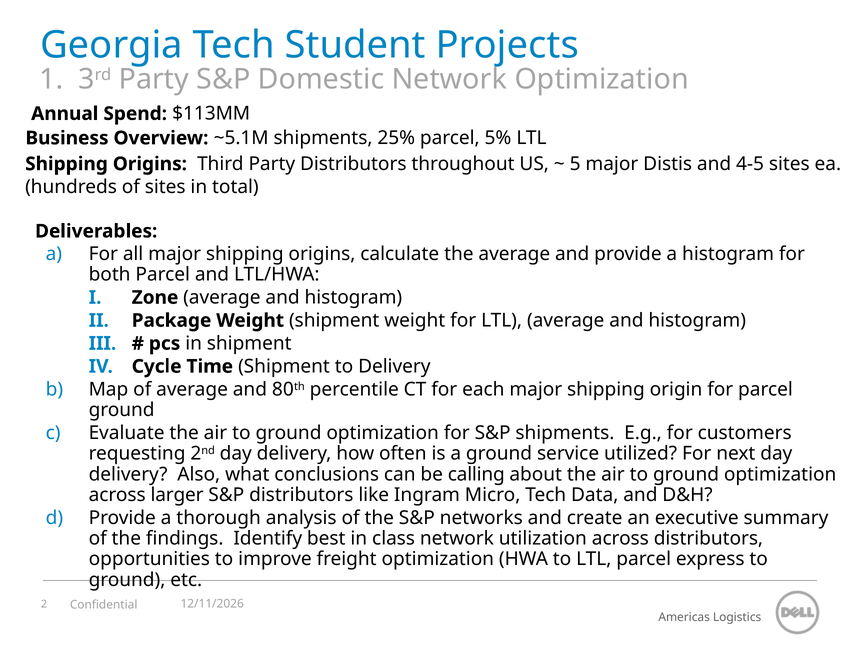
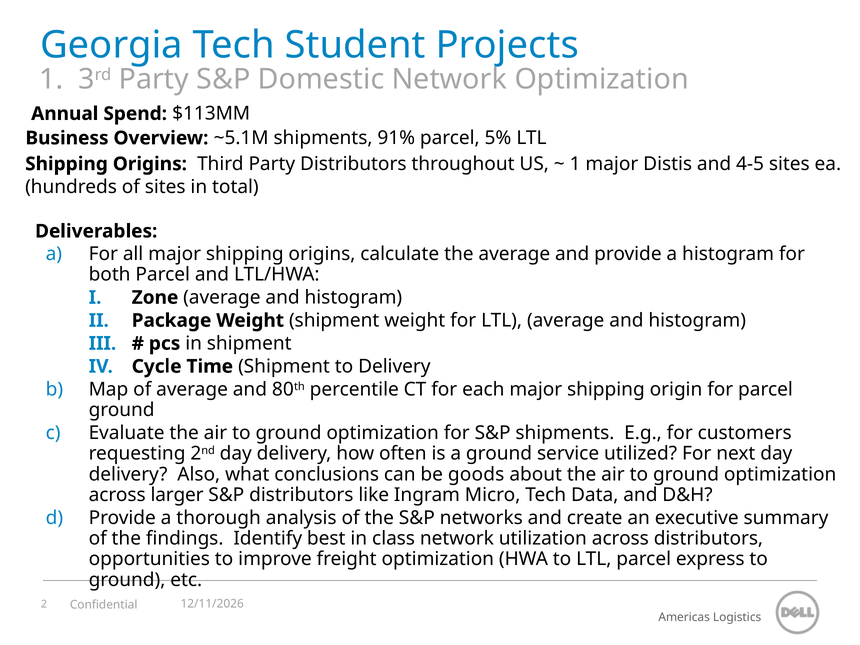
25%: 25% -> 91%
5 at (575, 164): 5 -> 1
calling: calling -> goods
